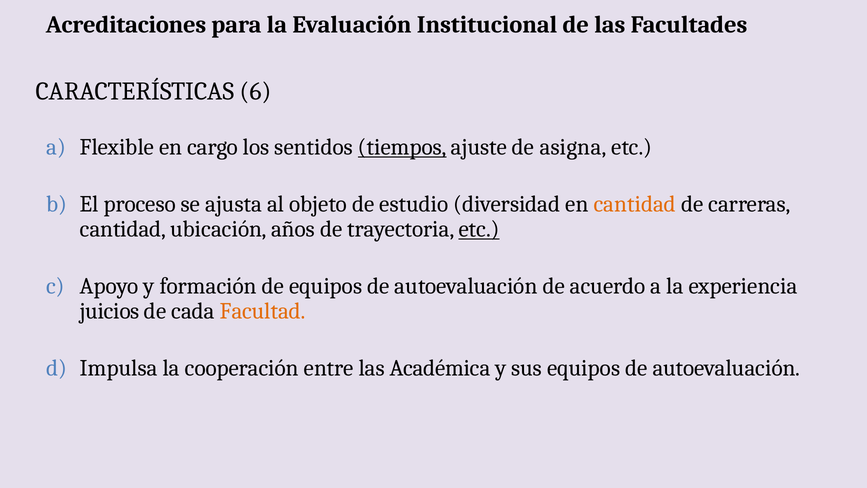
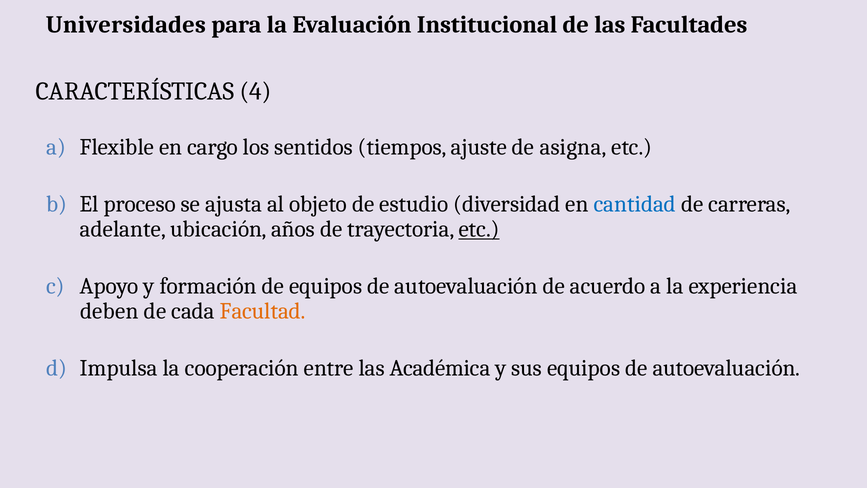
Acreditaciones: Acreditaciones -> Universidades
6: 6 -> 4
tiempos underline: present -> none
cantidad at (635, 204) colour: orange -> blue
cantidad at (123, 229): cantidad -> adelante
juicios: juicios -> deben
